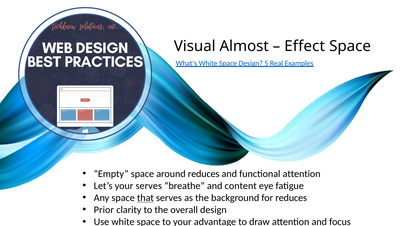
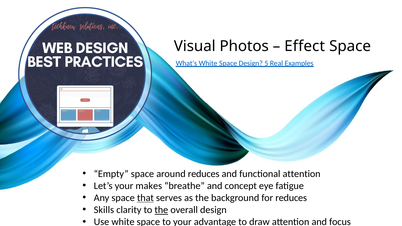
Almost: Almost -> Photos
your serves: serves -> makes
content: content -> concept
Prior: Prior -> Skills
the at (161, 210) underline: none -> present
